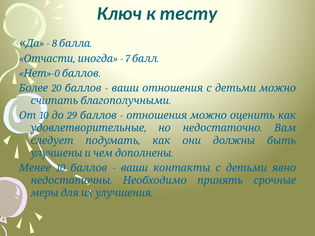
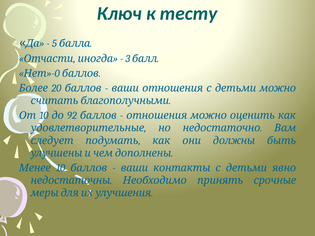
8: 8 -> 5
7: 7 -> 3
29: 29 -> 92
